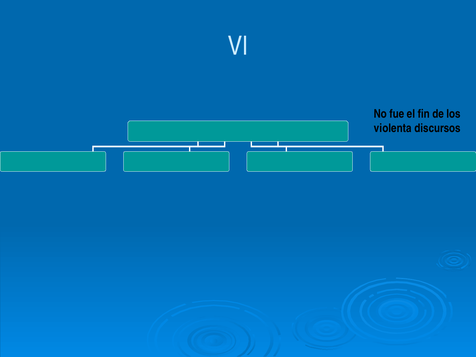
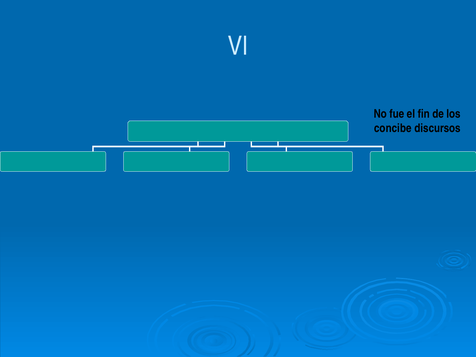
violenta: violenta -> concibe
